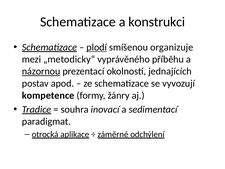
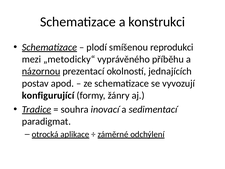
plodí underline: present -> none
organizuje: organizuje -> reprodukci
kompetence: kompetence -> konfigurující
